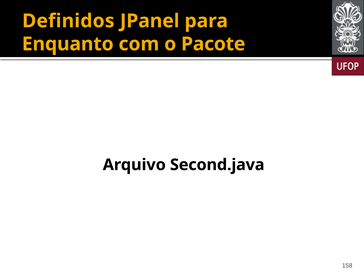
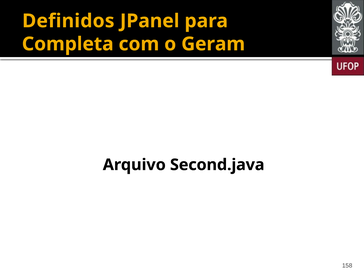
Enquanto: Enquanto -> Completa
Pacote: Pacote -> Geram
